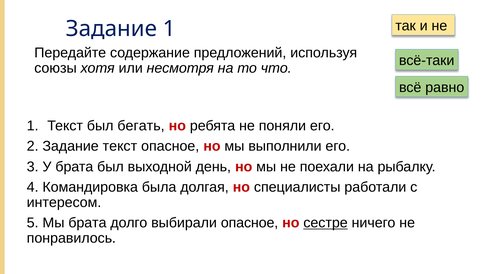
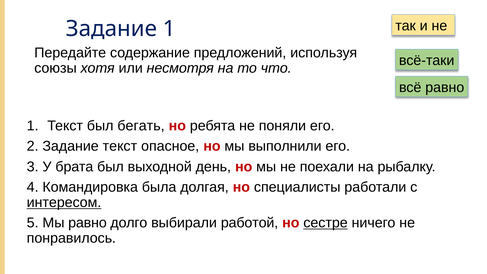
интересом underline: none -> present
Мы брата: брата -> равно
выбирали опасное: опасное -> работой
